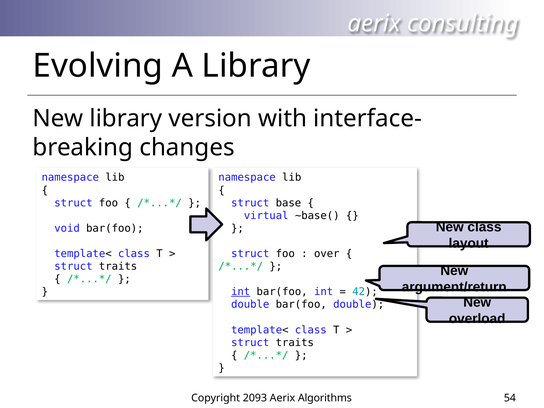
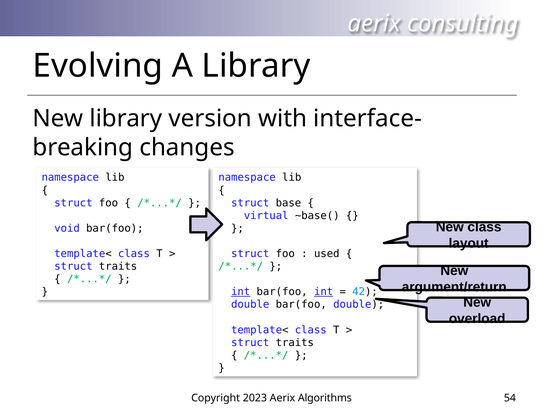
over: over -> used
int at (324, 292) underline: none -> present
2093: 2093 -> 2023
